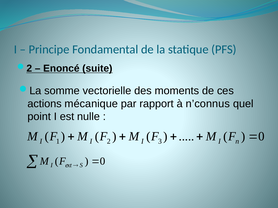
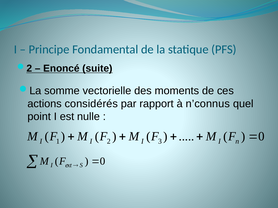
mécanique: mécanique -> considérés
